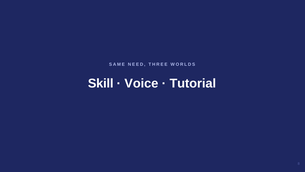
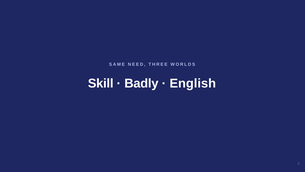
Voice: Voice -> Badly
Tutorial: Tutorial -> English
